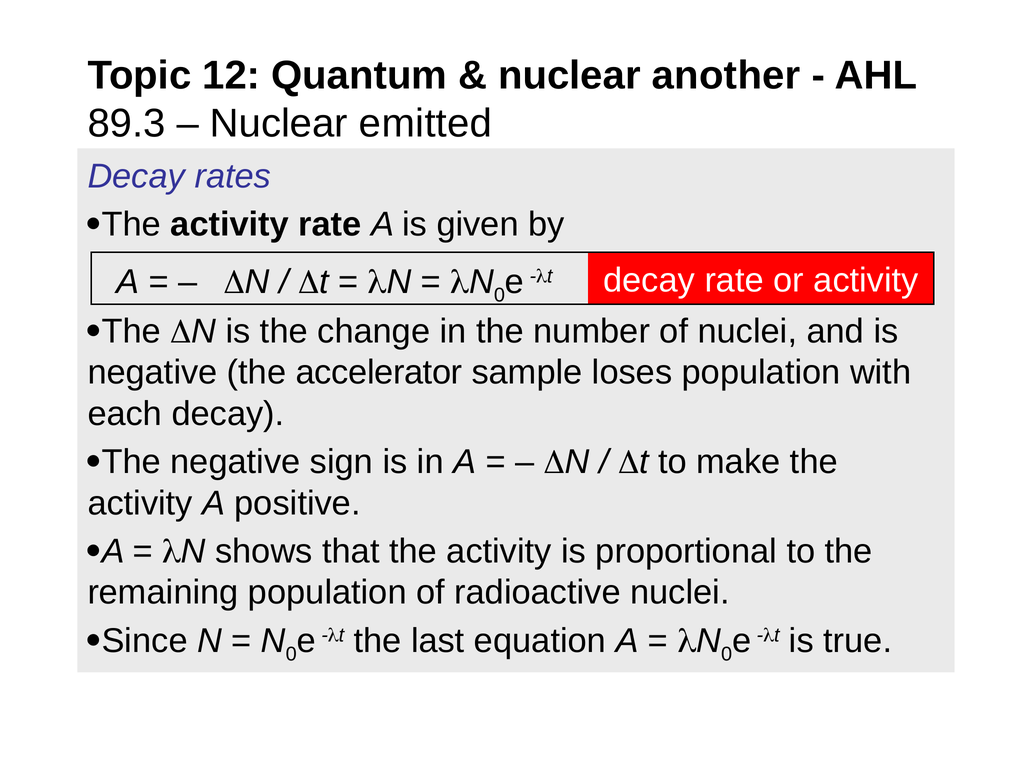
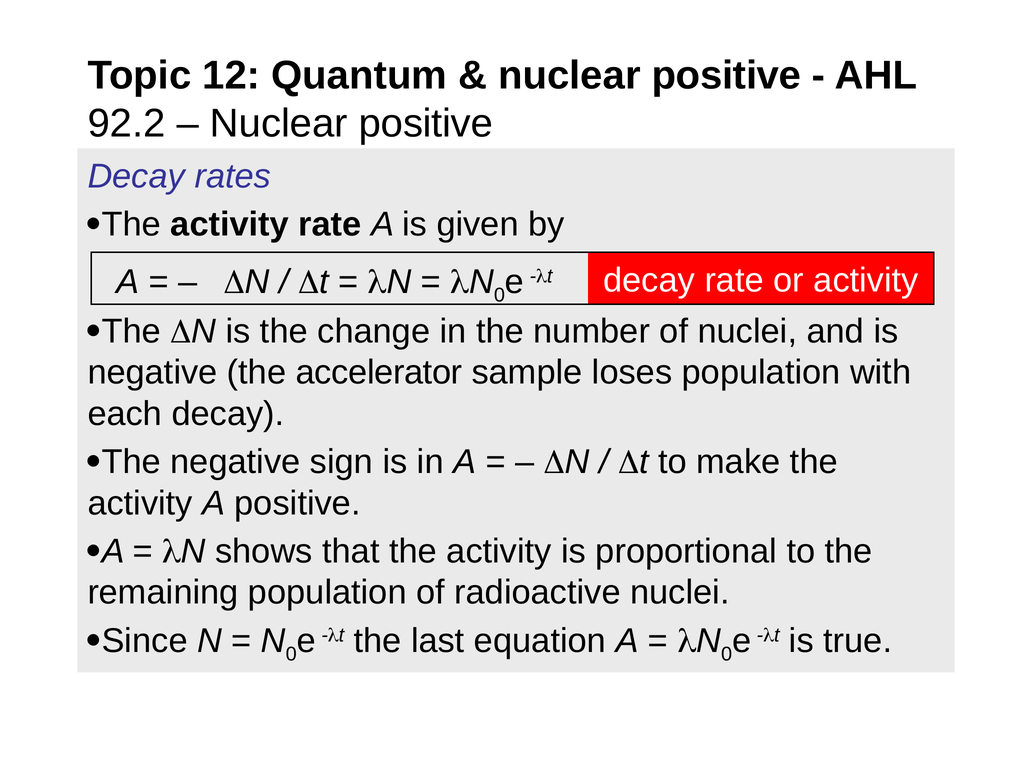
another at (726, 76): another -> positive
89.3: 89.3 -> 92.2
emitted at (426, 124): emitted -> positive
